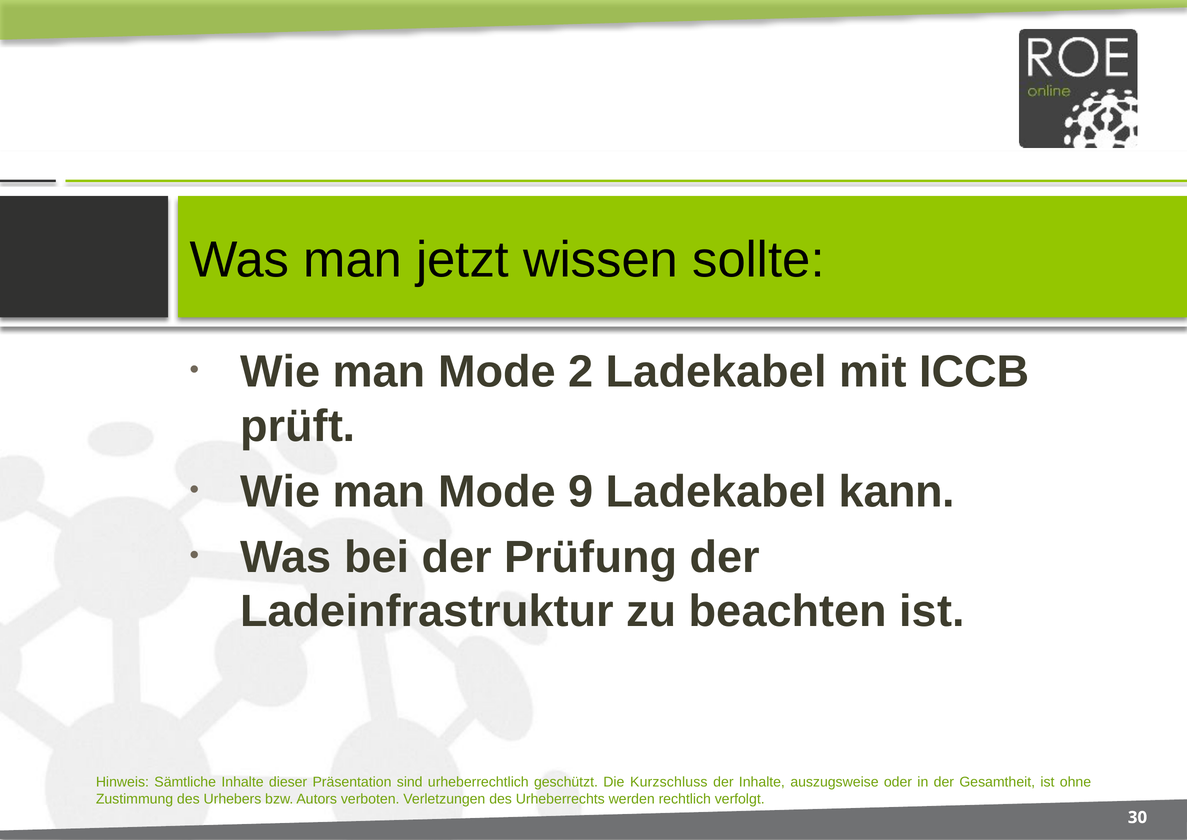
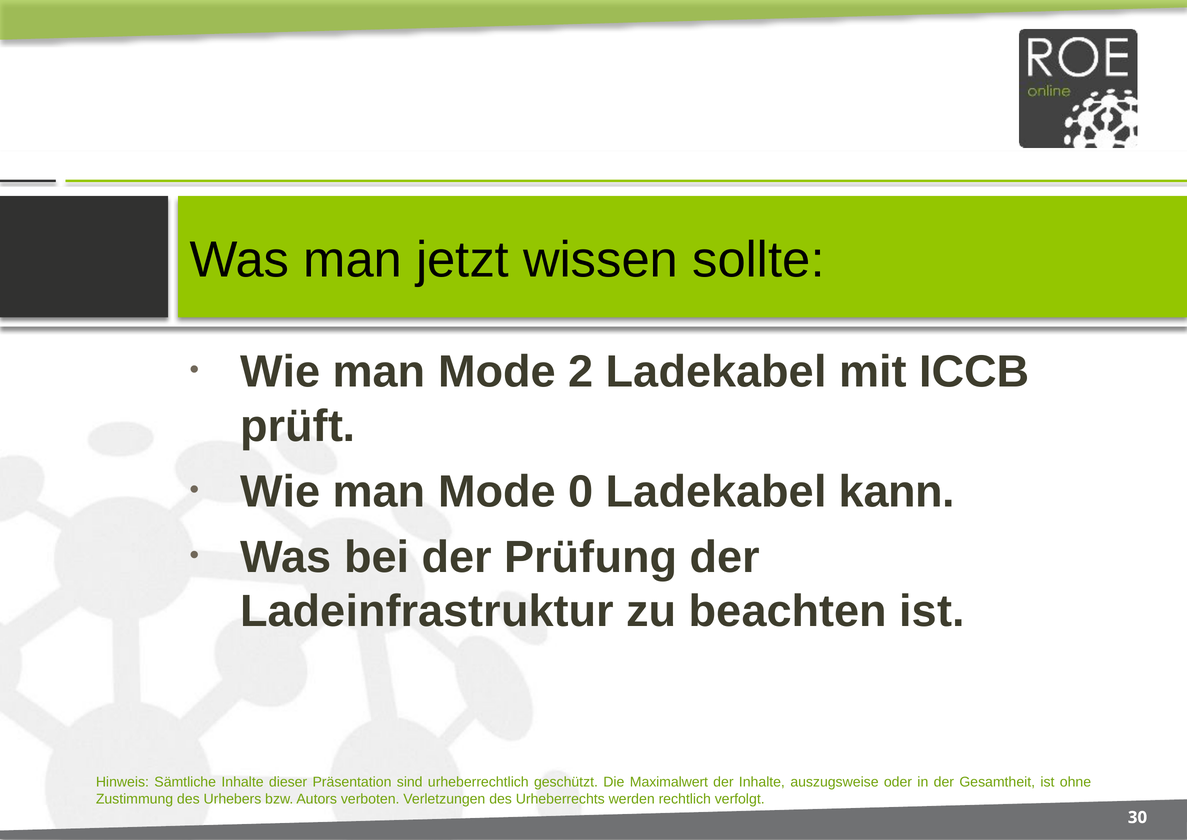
9: 9 -> 0
Kurzschluss: Kurzschluss -> Maximalwert
